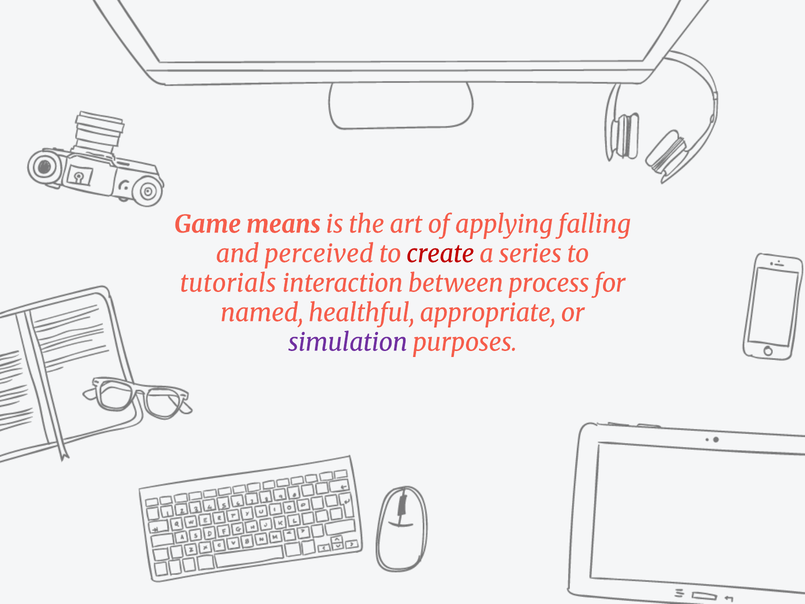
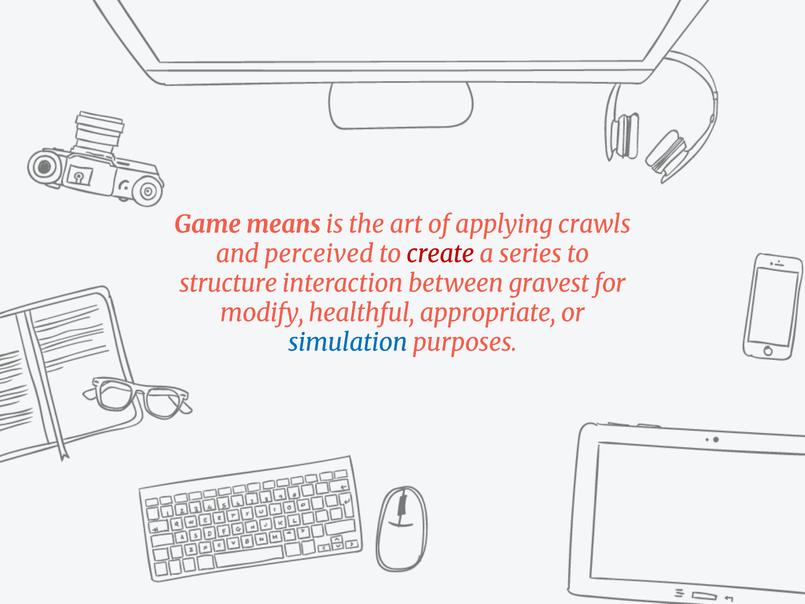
falling: falling -> crawls
tutorials: tutorials -> structure
process: process -> gravest
named: named -> modify
simulation colour: purple -> blue
